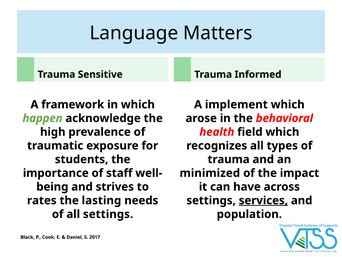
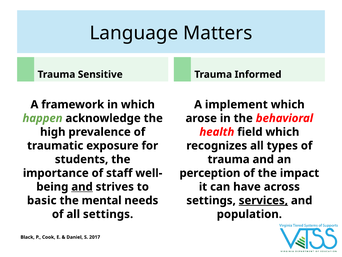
minimized: minimized -> perception
and at (82, 186) underline: none -> present
rates: rates -> basic
lasting: lasting -> mental
